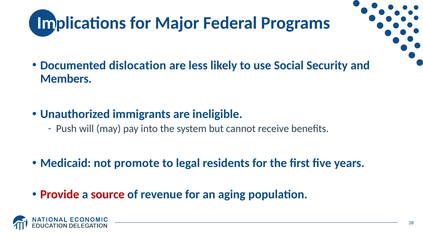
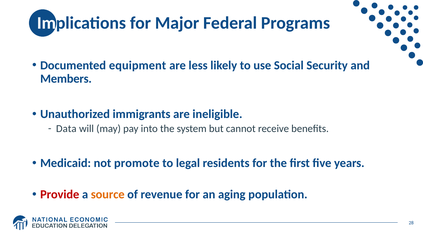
dislocation: dislocation -> equipment
Push: Push -> Data
source colour: red -> orange
